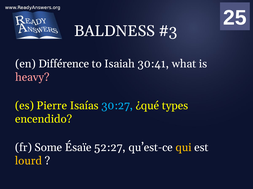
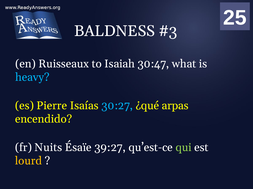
Différence: Différence -> Ruisseaux
30:41: 30:41 -> 30:47
heavy colour: pink -> light blue
types: types -> arpas
Some: Some -> Nuits
52:27: 52:27 -> 39:27
qui colour: yellow -> light green
